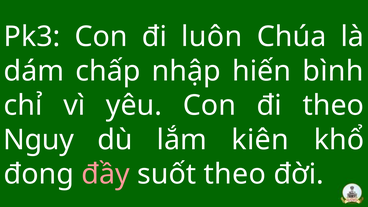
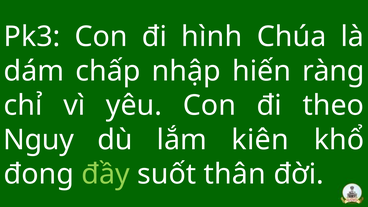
luôn: luôn -> hình
bình: bình -> ràng
đầy colour: pink -> light green
suốt theo: theo -> thân
